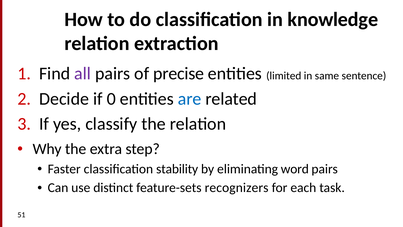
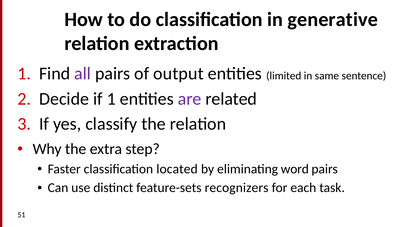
knowledge: knowledge -> generative
precise: precise -> output
if 0: 0 -> 1
are colour: blue -> purple
stability: stability -> located
